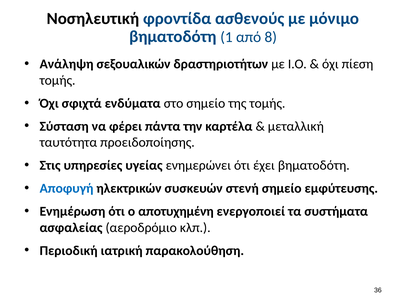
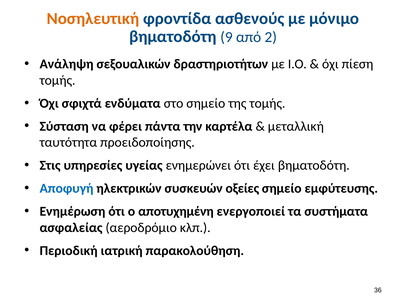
Νοσηλευτική colour: black -> orange
1: 1 -> 9
8: 8 -> 2
στενή: στενή -> οξείες
